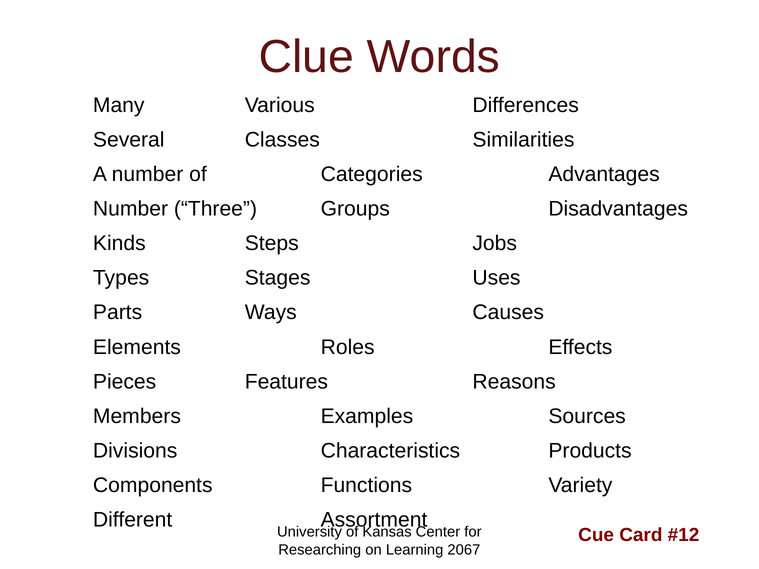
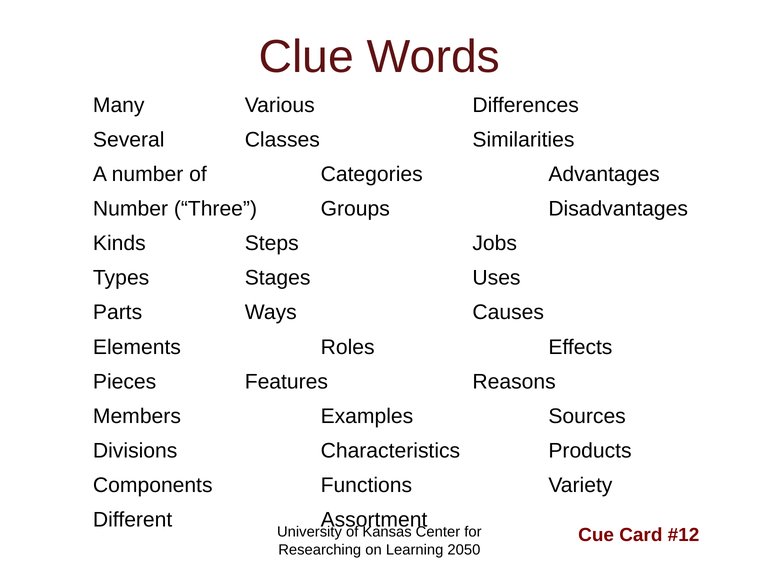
2067: 2067 -> 2050
